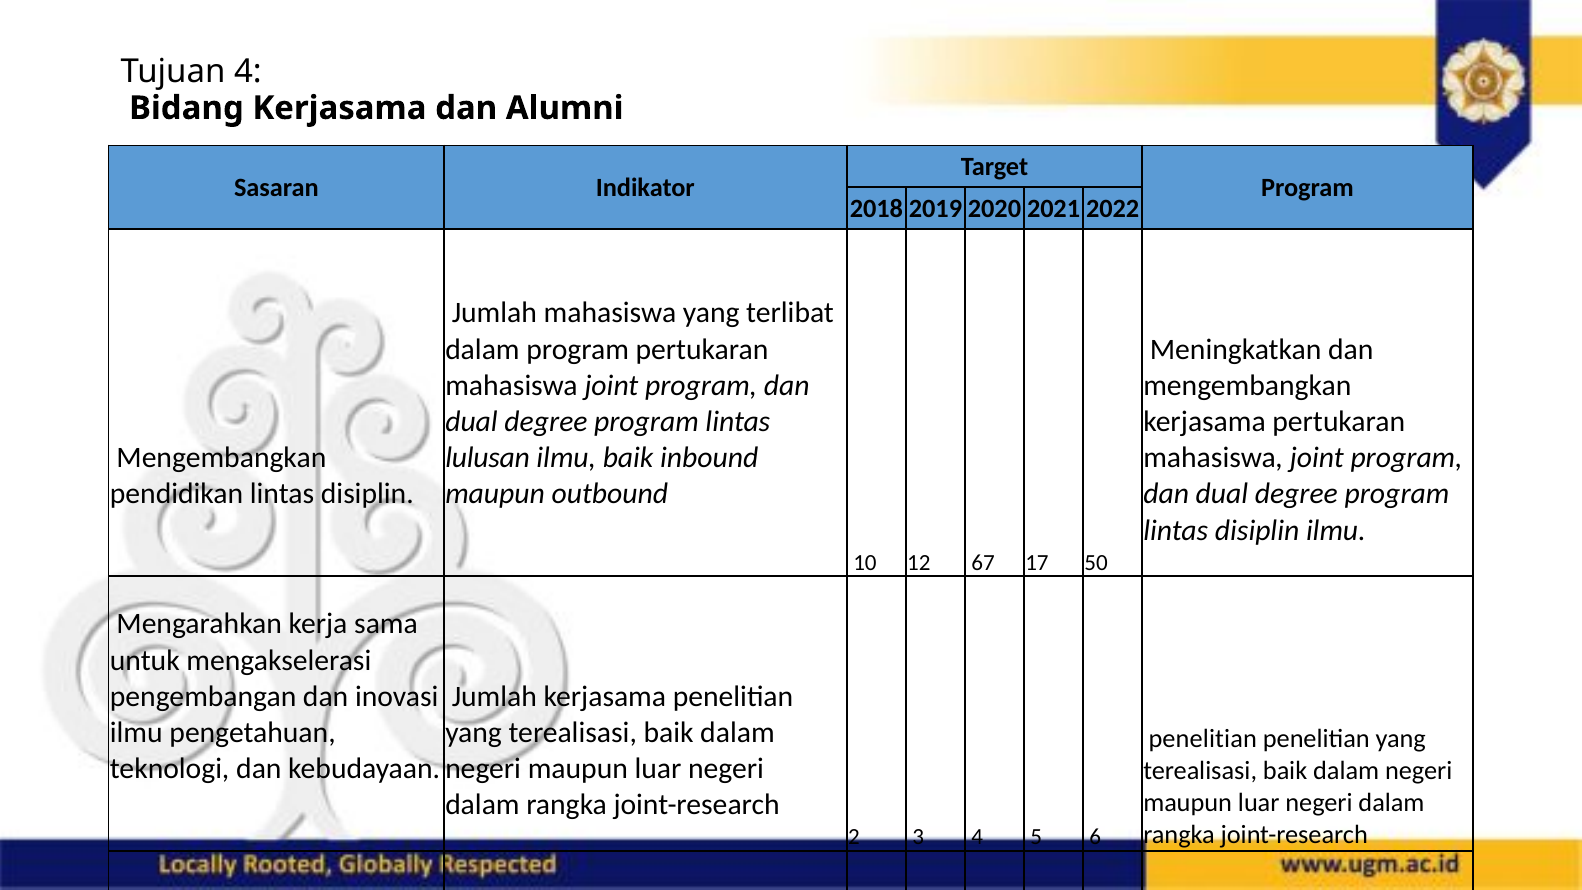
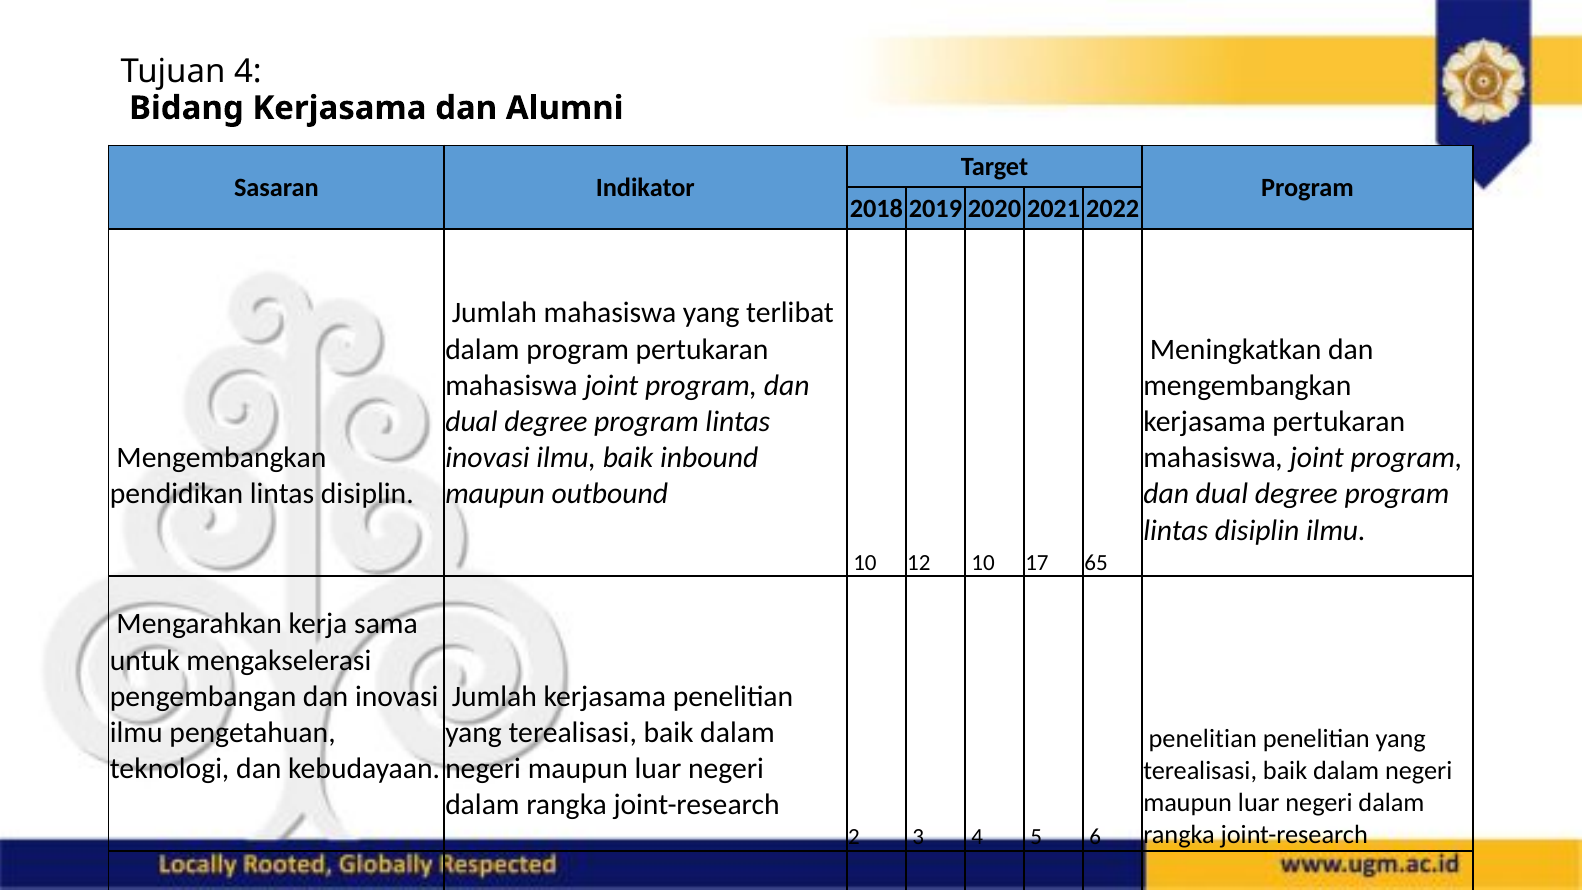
lulusan at (488, 458): lulusan -> inovasi
12 67: 67 -> 10
50: 50 -> 65
